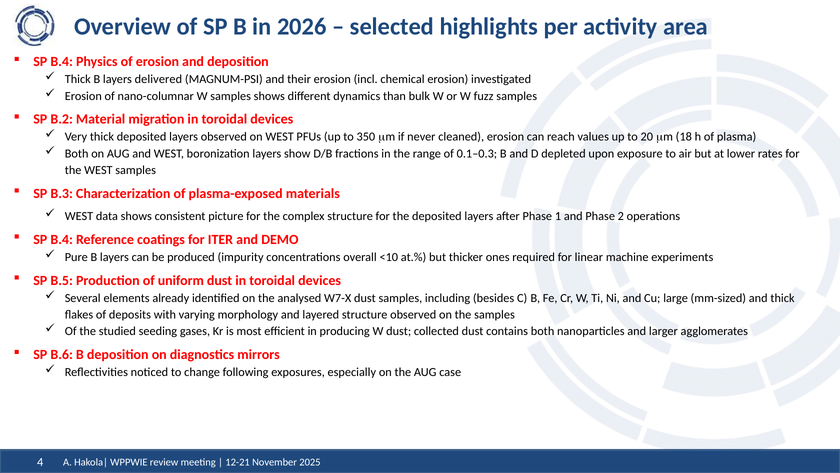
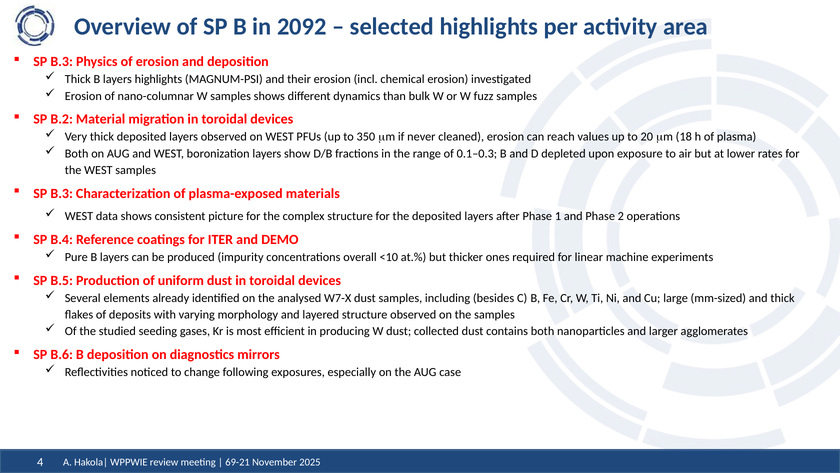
2026: 2026 -> 2092
B.4 at (62, 62): B.4 -> B.3
layers delivered: delivered -> highlights
12-21: 12-21 -> 69-21
